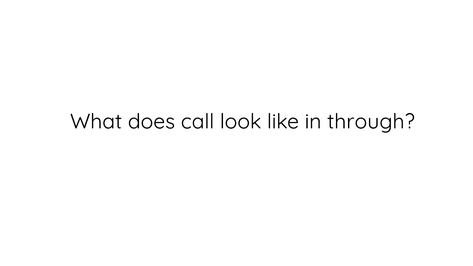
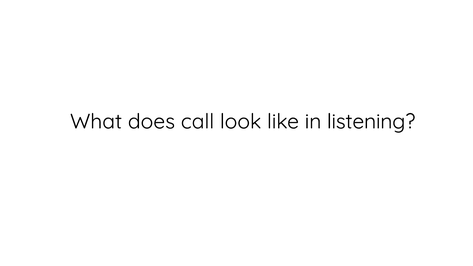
through: through -> listening
